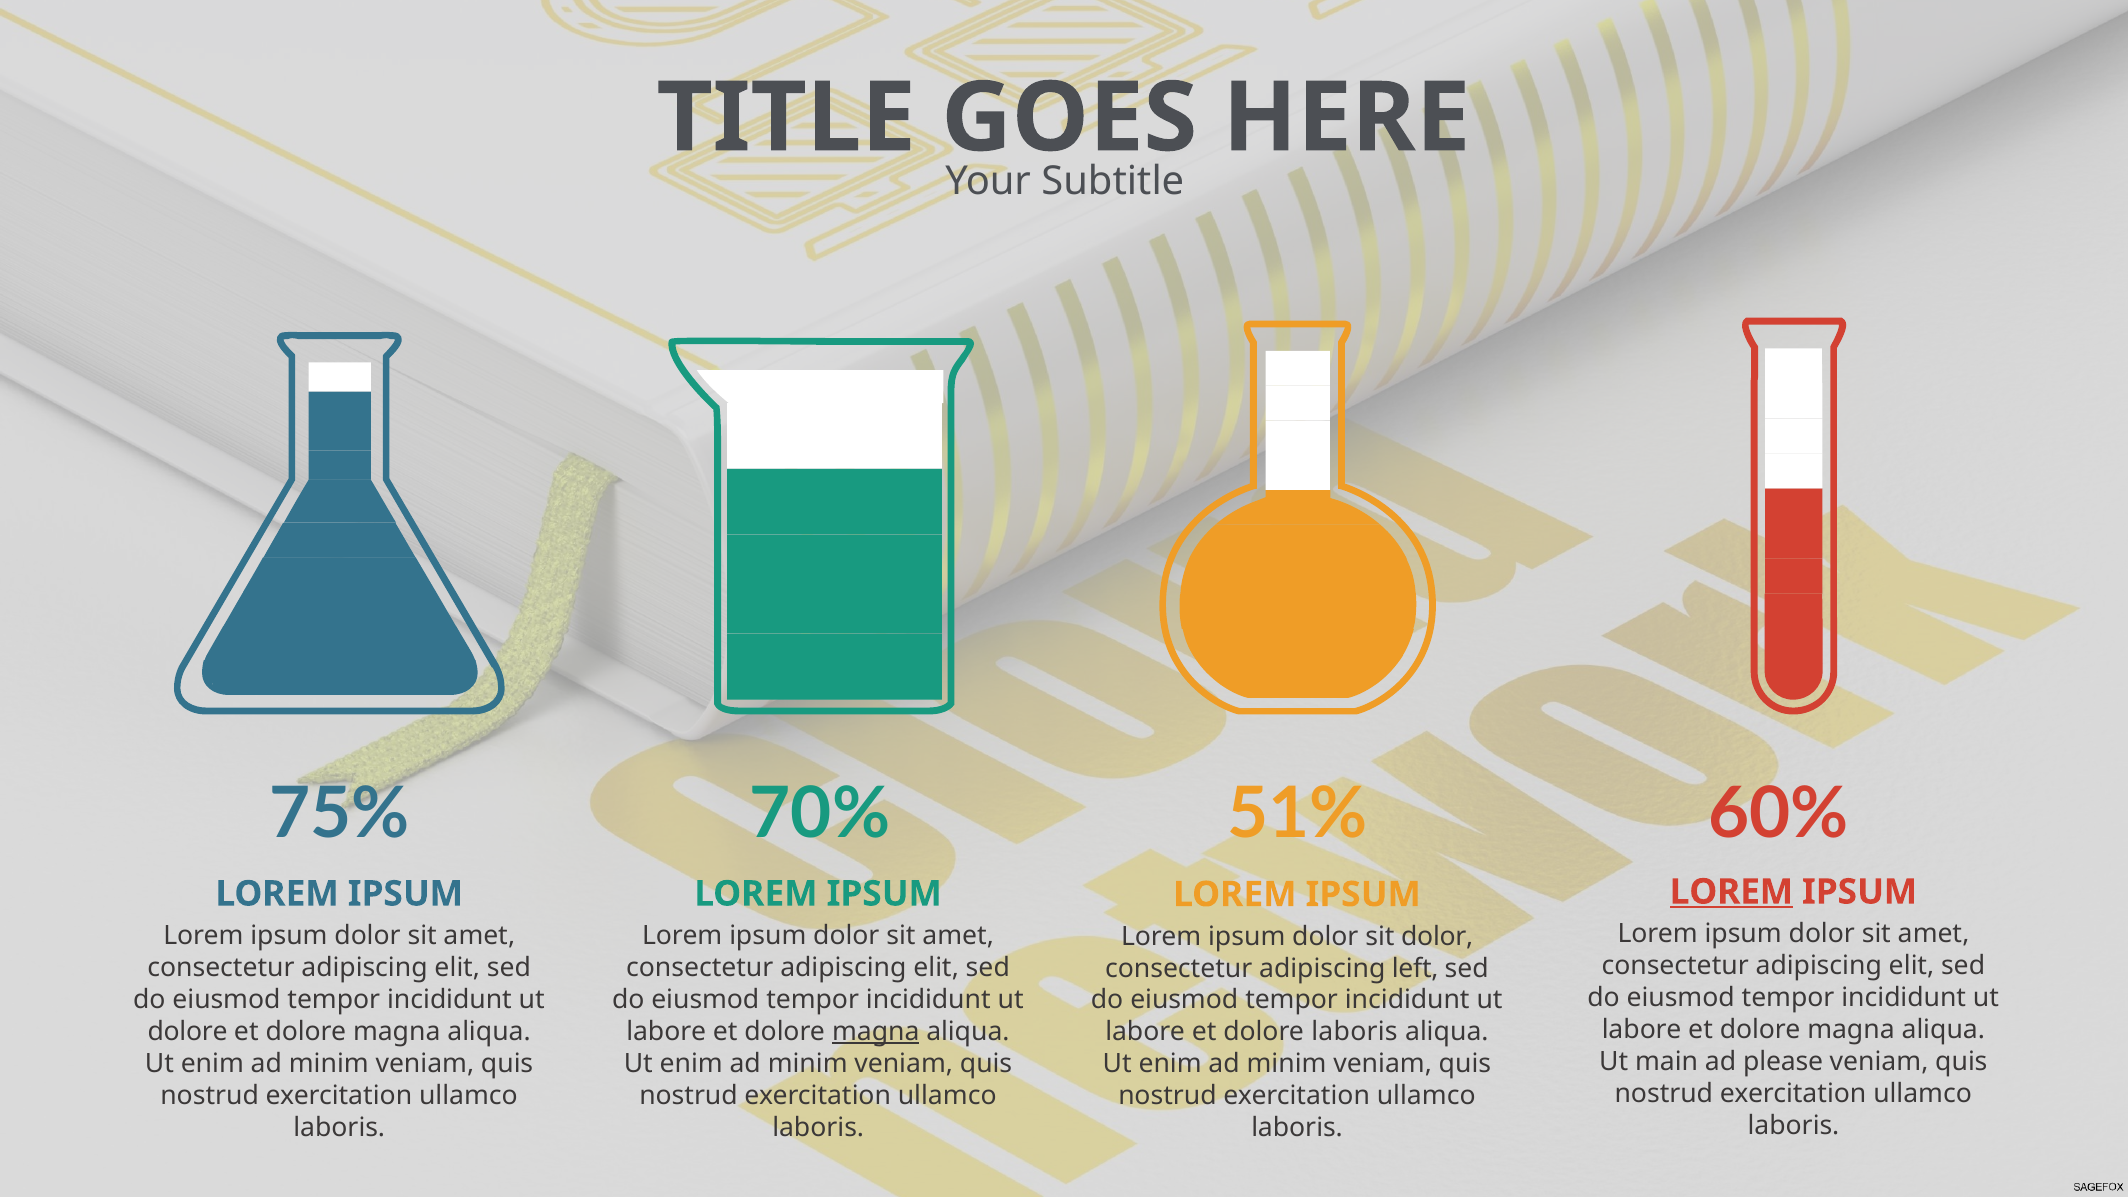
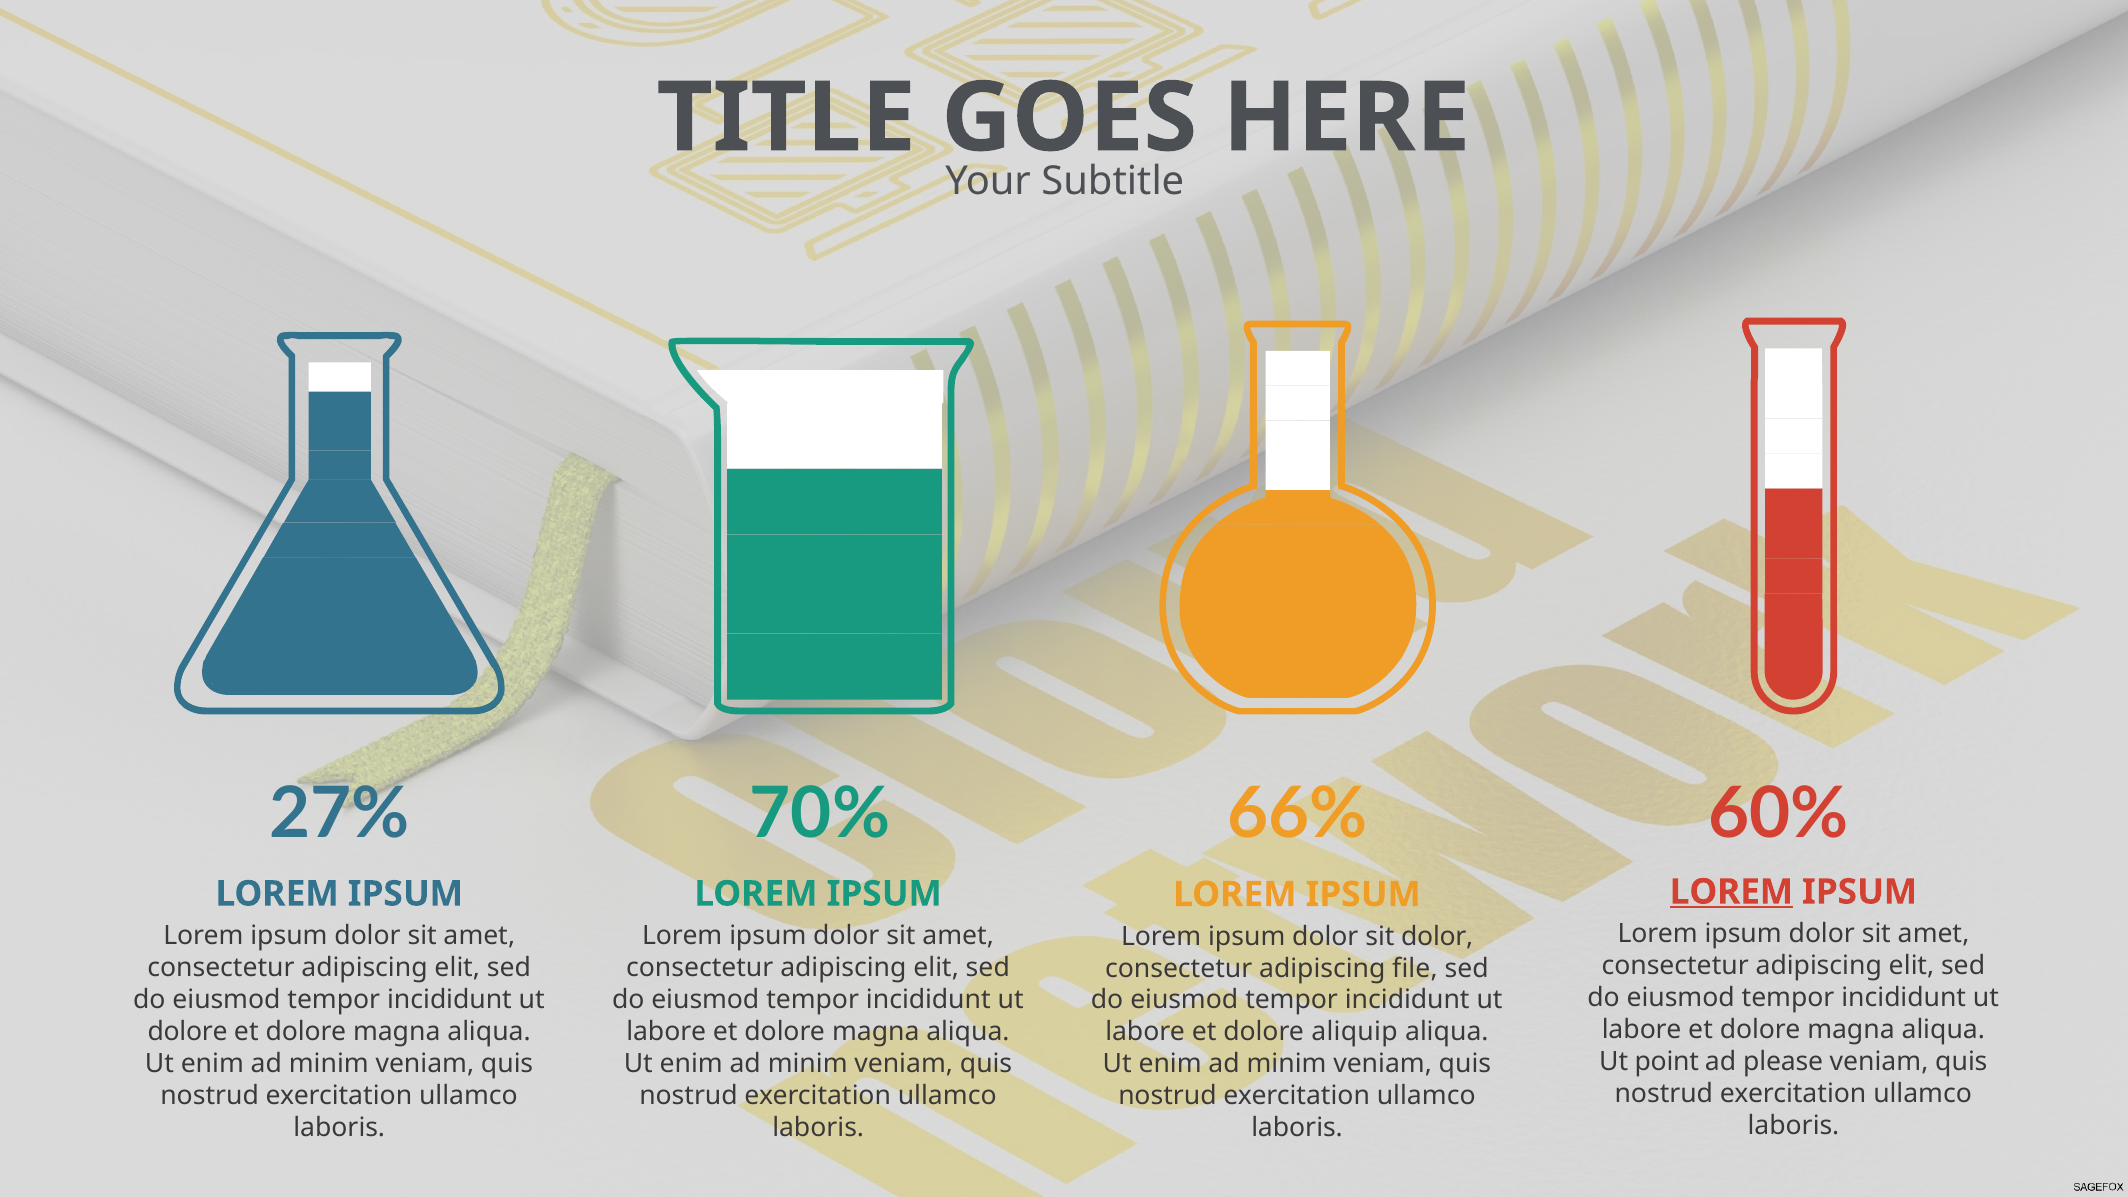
75%: 75% -> 27%
51%: 51% -> 66%
left: left -> file
magna at (876, 1032) underline: present -> none
dolore laboris: laboris -> aliquip
main: main -> point
